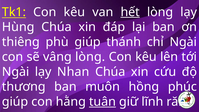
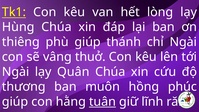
hết underline: present -> none
vâng lòng: lòng -> thuở
Nhan: Nhan -> Quân
